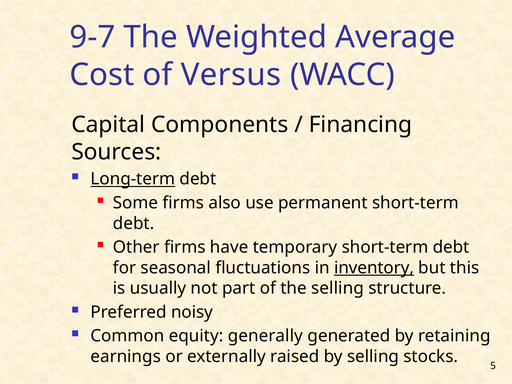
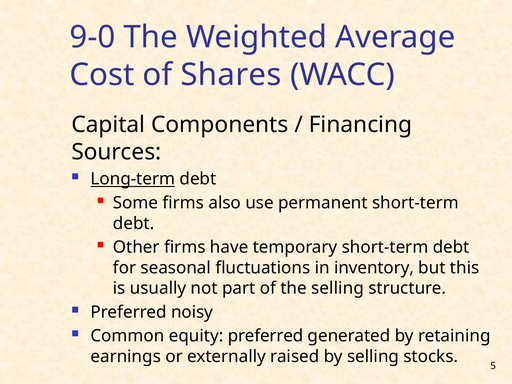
9-7: 9-7 -> 9-0
Versus: Versus -> Shares
inventory underline: present -> none
equity generally: generally -> preferred
